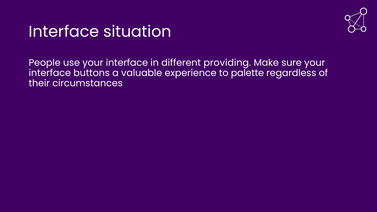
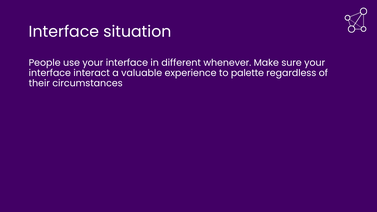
providing: providing -> whenever
buttons: buttons -> interact
